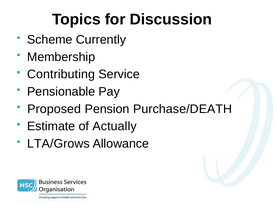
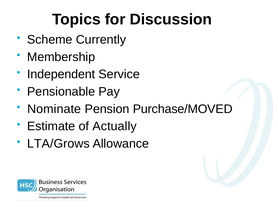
Contributing: Contributing -> Independent
Proposed: Proposed -> Nominate
Purchase/DEATH: Purchase/DEATH -> Purchase/MOVED
